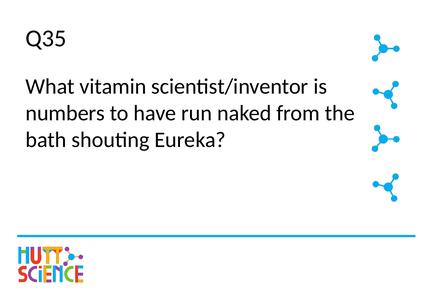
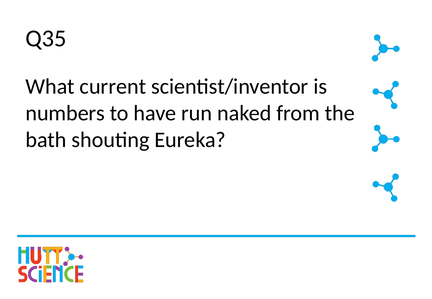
vitamin: vitamin -> current
